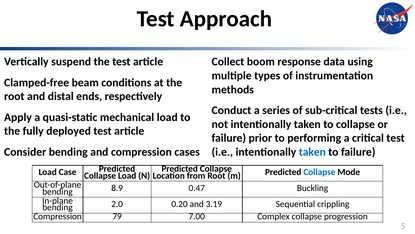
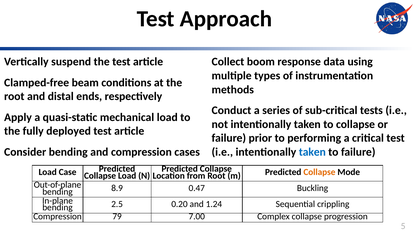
Collapse at (319, 172) colour: blue -> orange
2.0: 2.0 -> 2.5
3.19: 3.19 -> 1.24
